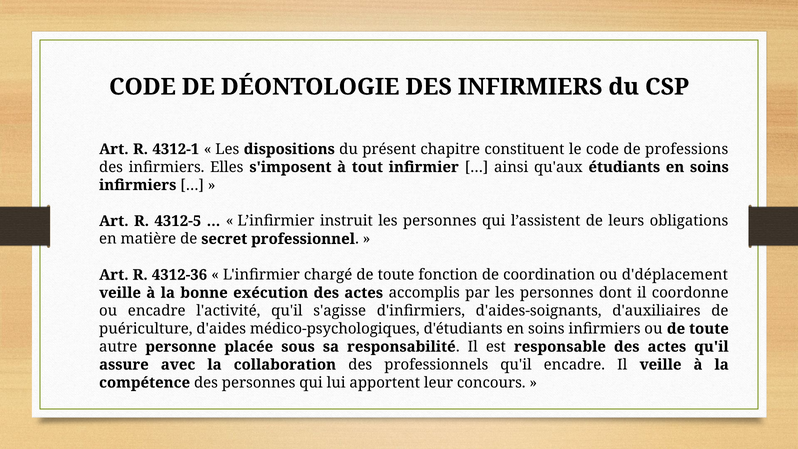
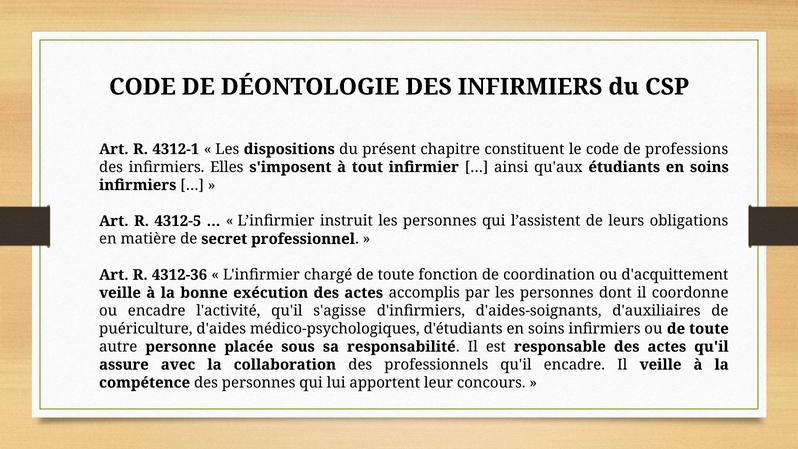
d'déplacement: d'déplacement -> d'acquittement
